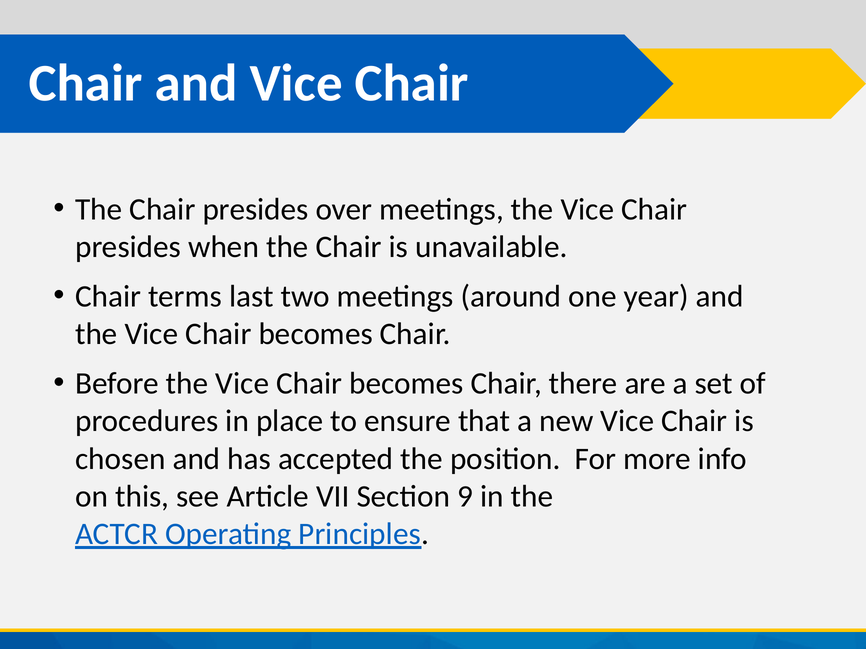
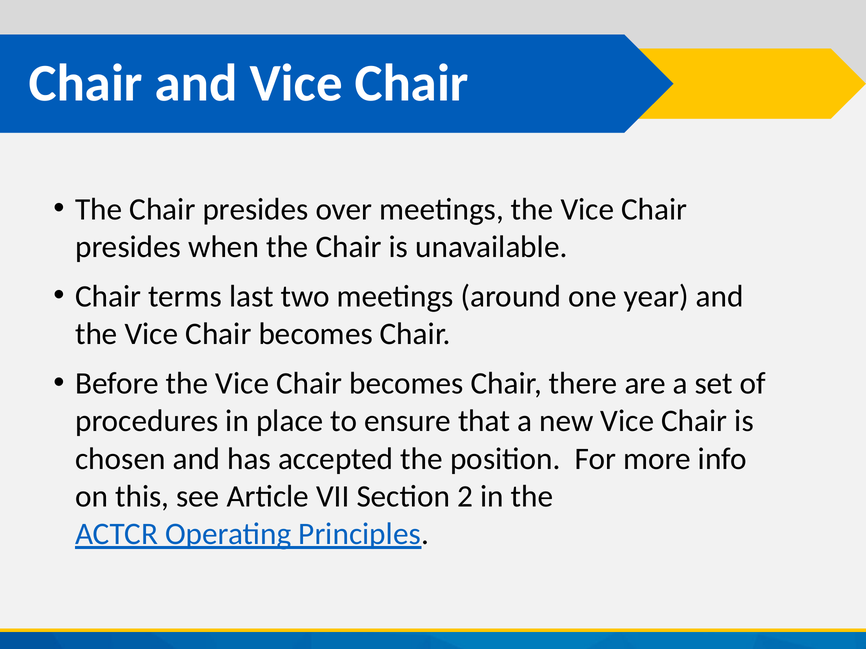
9: 9 -> 2
